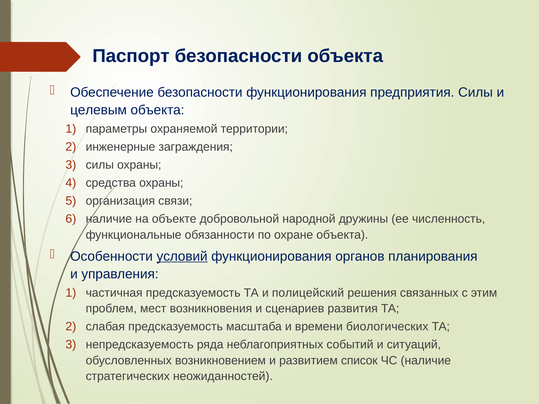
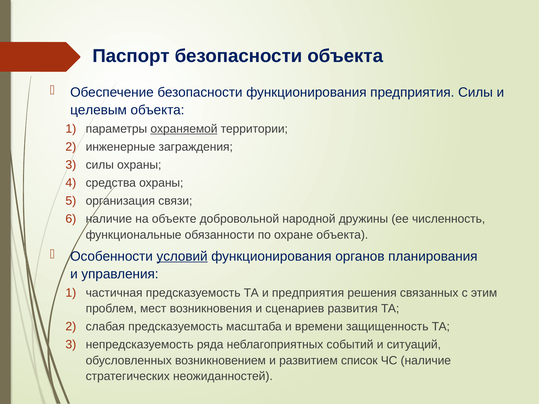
охраняемой underline: none -> present
и полицейский: полицейский -> предприятия
биологических: биологических -> защищенность
